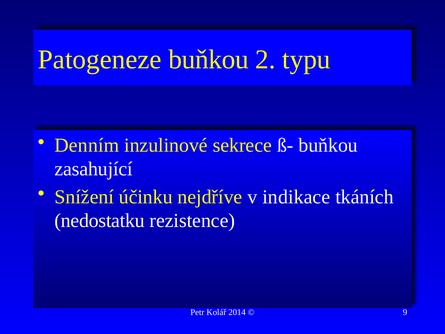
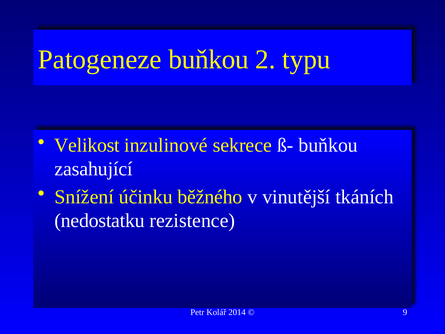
Denním: Denním -> Velikost
nejdříve: nejdříve -> běžného
indikace: indikace -> vinutější
